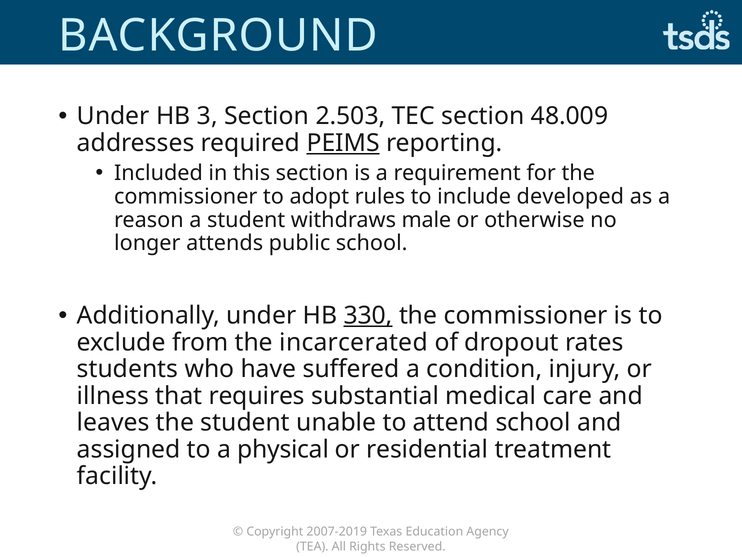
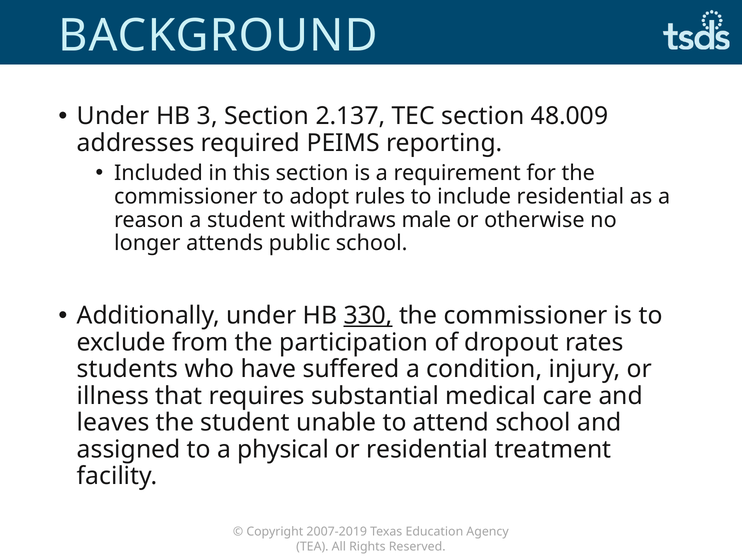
2.503: 2.503 -> 2.137
PEIMS underline: present -> none
include developed: developed -> residential
incarcerated: incarcerated -> participation
